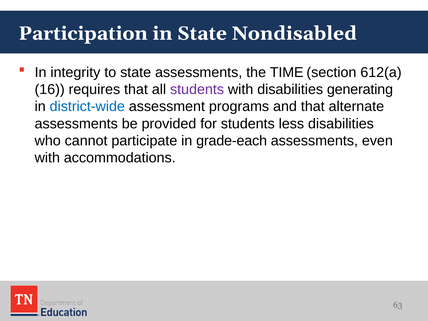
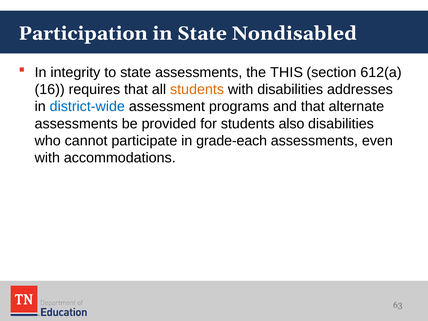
TIME: TIME -> THIS
students at (197, 89) colour: purple -> orange
generating: generating -> addresses
less: less -> also
